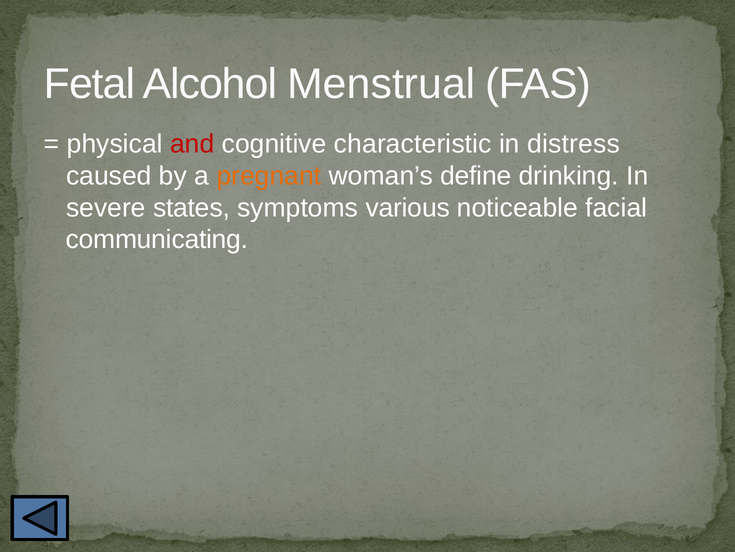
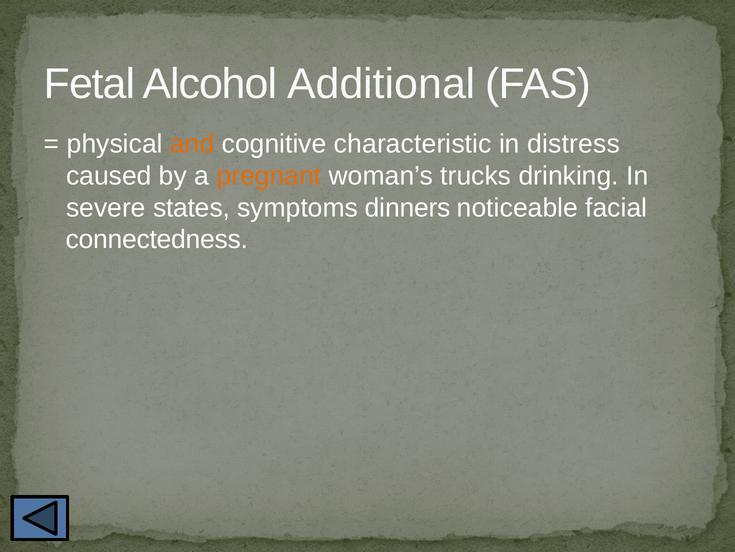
Menstrual: Menstrual -> Additional
and colour: red -> orange
define: define -> trucks
various: various -> dinners
communicating: communicating -> connectedness
